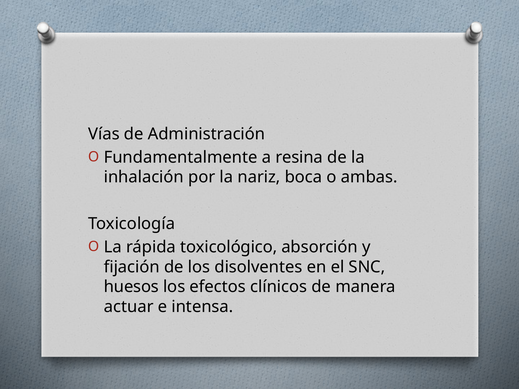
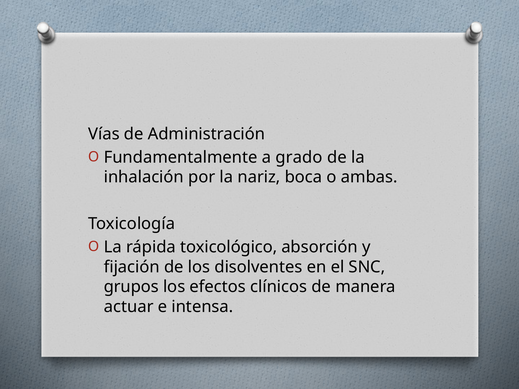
resina: resina -> grado
huesos: huesos -> grupos
